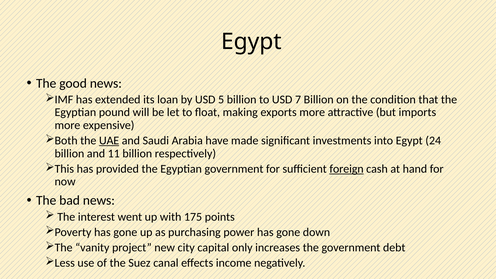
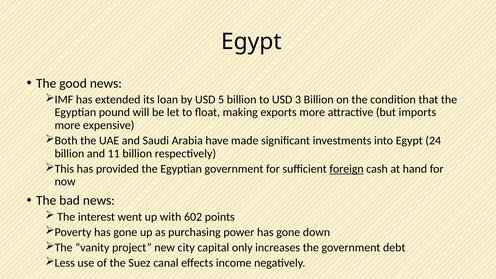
7: 7 -> 3
UAE underline: present -> none
175: 175 -> 602
